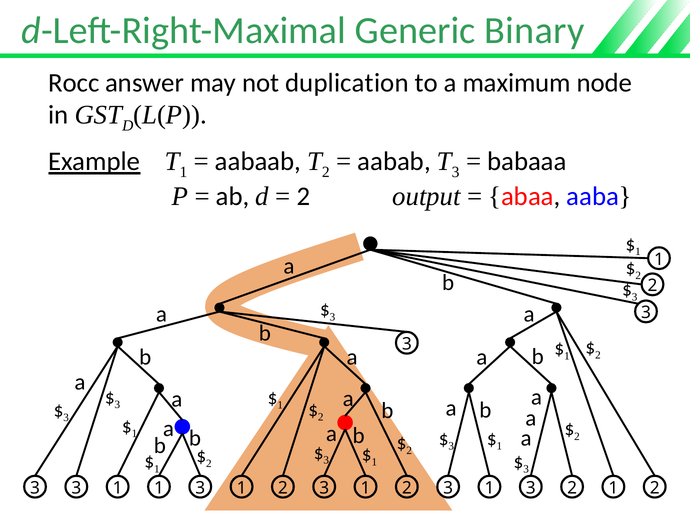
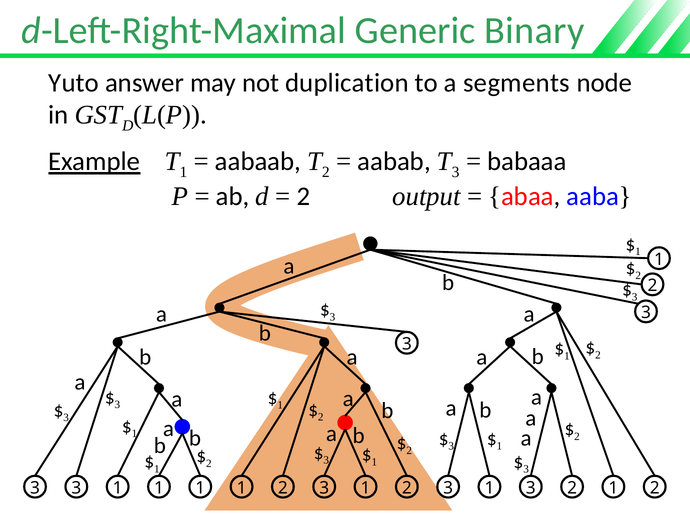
Rocc: Rocc -> Yuto
maximum: maximum -> segments
1 1 3: 3 -> 1
